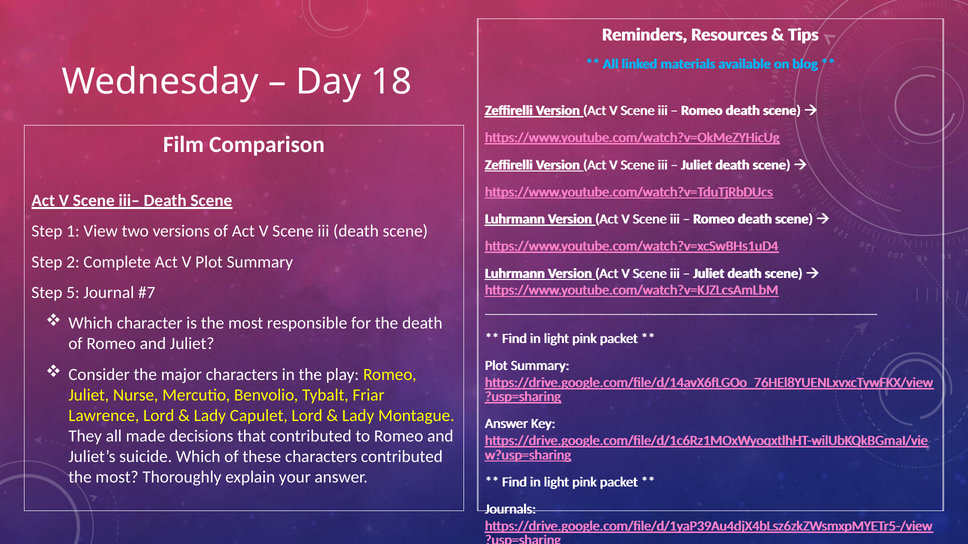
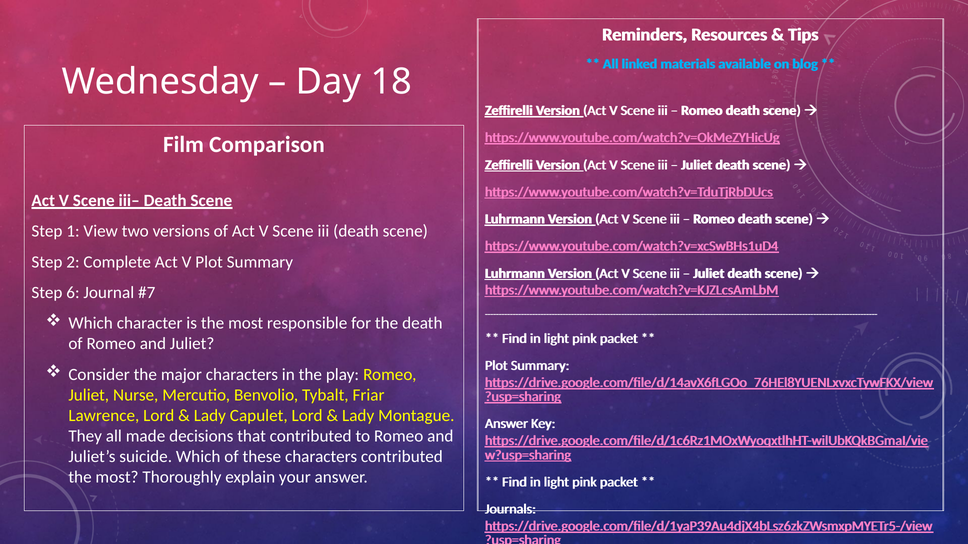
5: 5 -> 6
